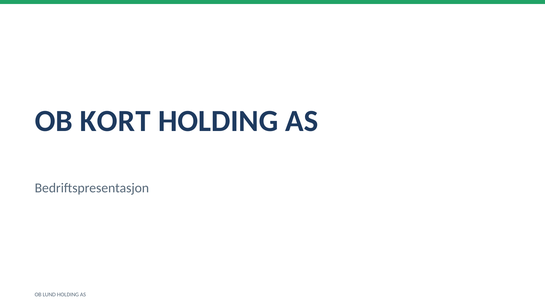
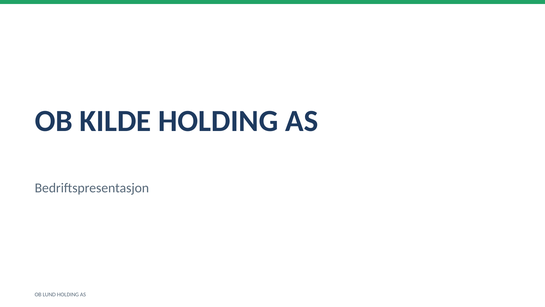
KORT: KORT -> KILDE
